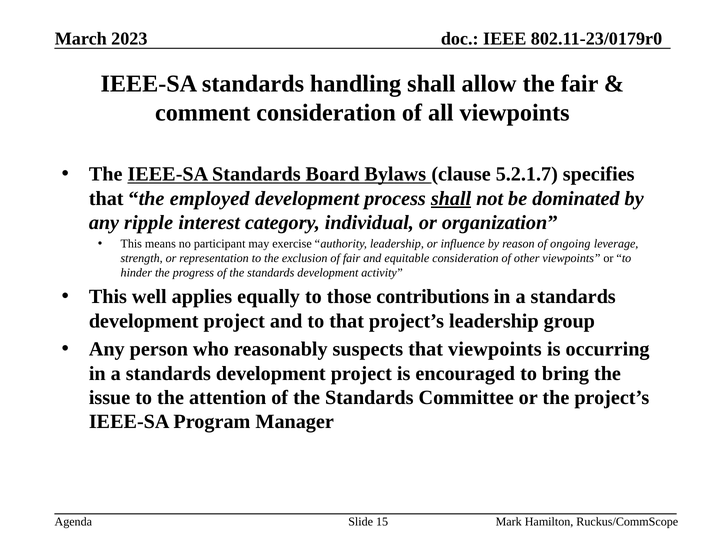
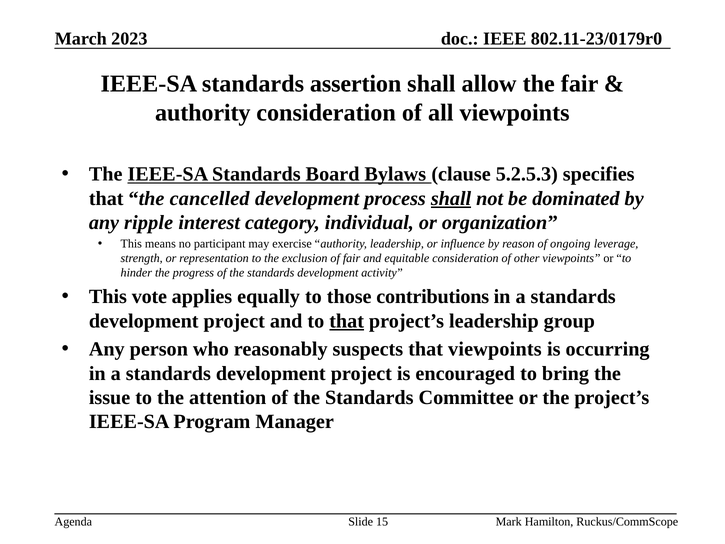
handling: handling -> assertion
comment at (203, 113): comment -> authority
5.2.1.7: 5.2.1.7 -> 5.2.5.3
employed: employed -> cancelled
well: well -> vote
that at (347, 321) underline: none -> present
